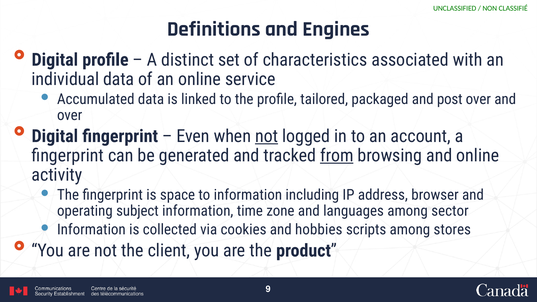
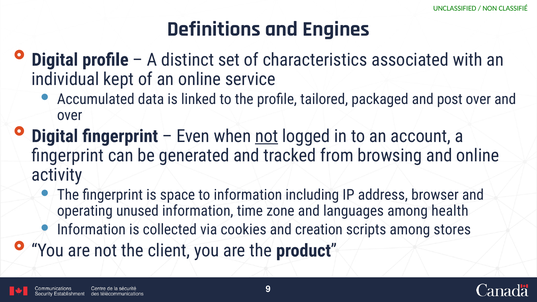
individual data: data -> kept
from underline: present -> none
subject: subject -> unused
sector: sector -> health
hobbies: hobbies -> creation
